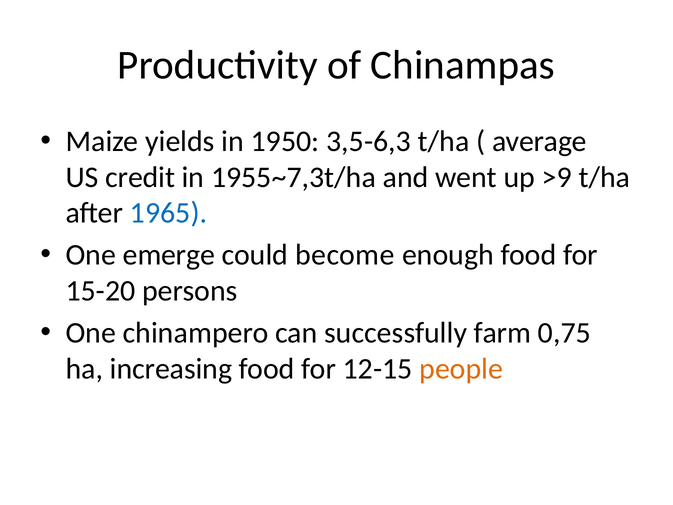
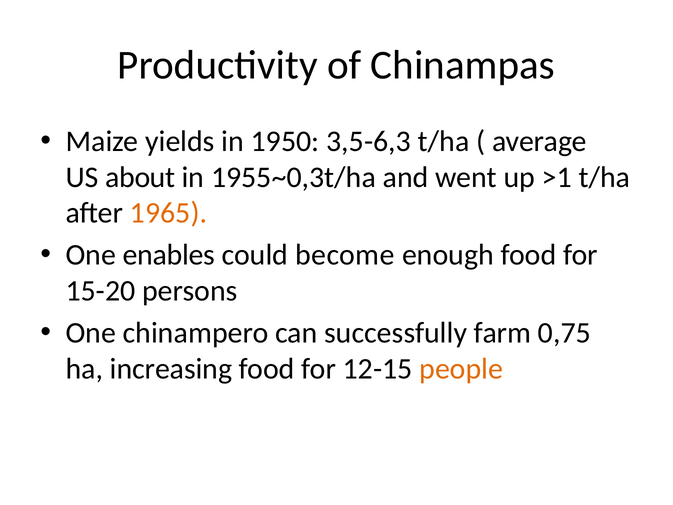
credit: credit -> about
1955~7,3t/ha: 1955~7,3t/ha -> 1955~0,3t/ha
>9: >9 -> >1
1965 colour: blue -> orange
emerge: emerge -> enables
